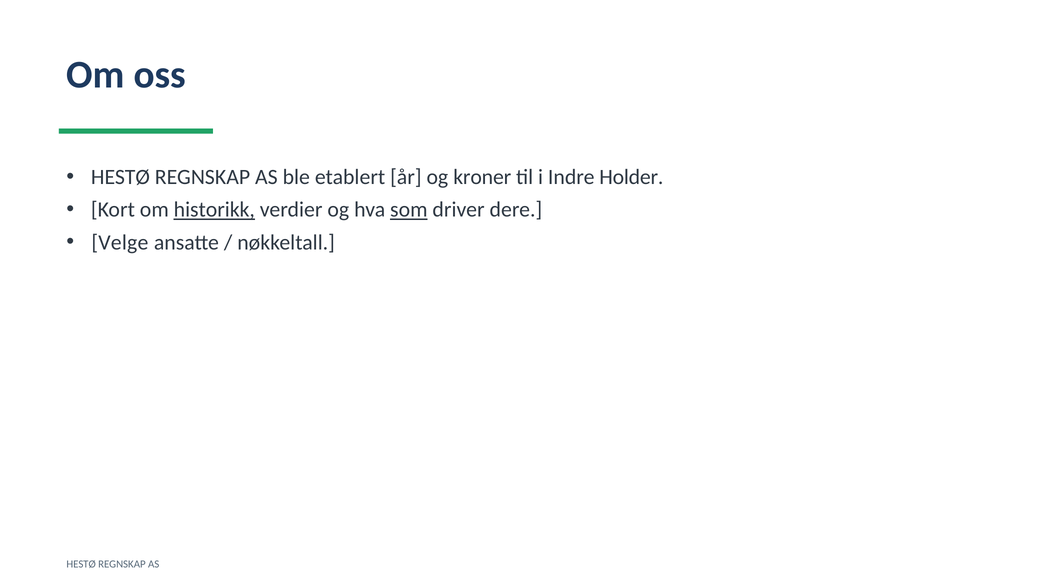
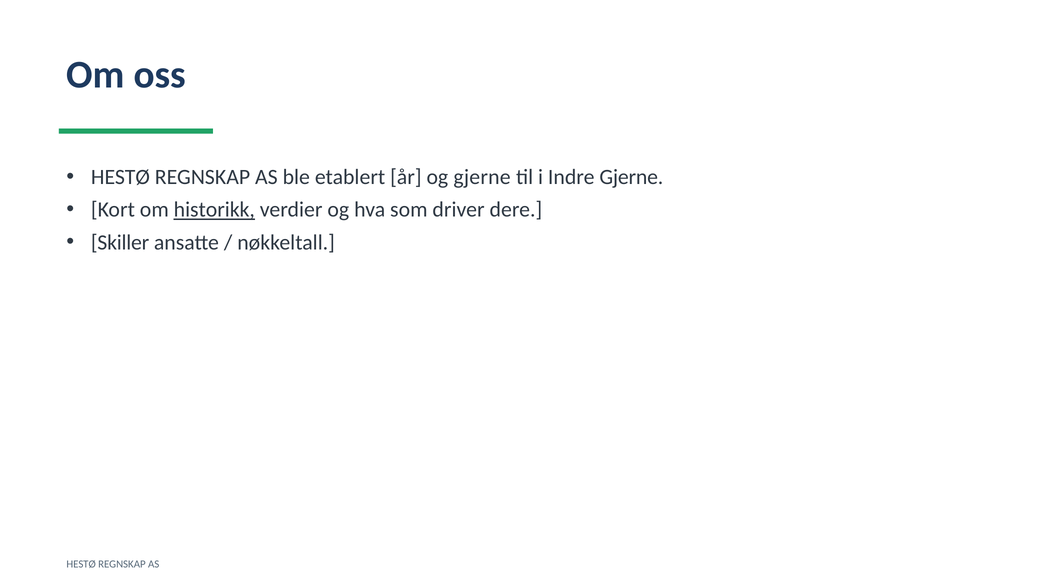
og kroner: kroner -> gjerne
Indre Holder: Holder -> Gjerne
som underline: present -> none
Velge: Velge -> Skiller
